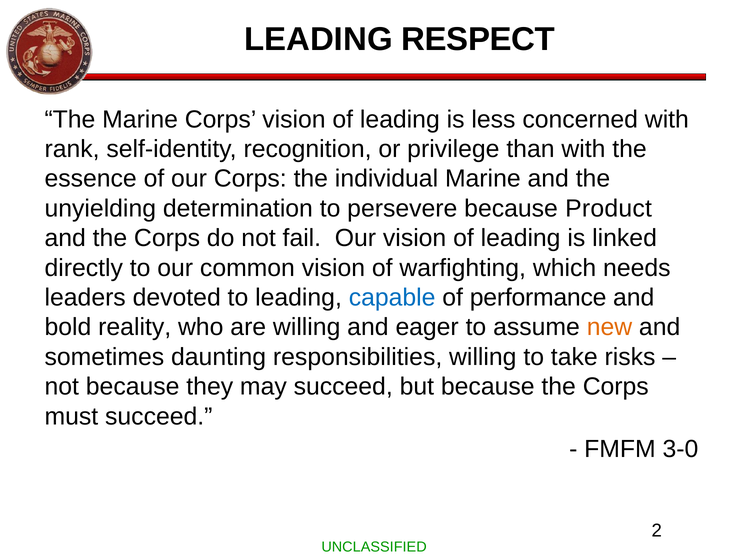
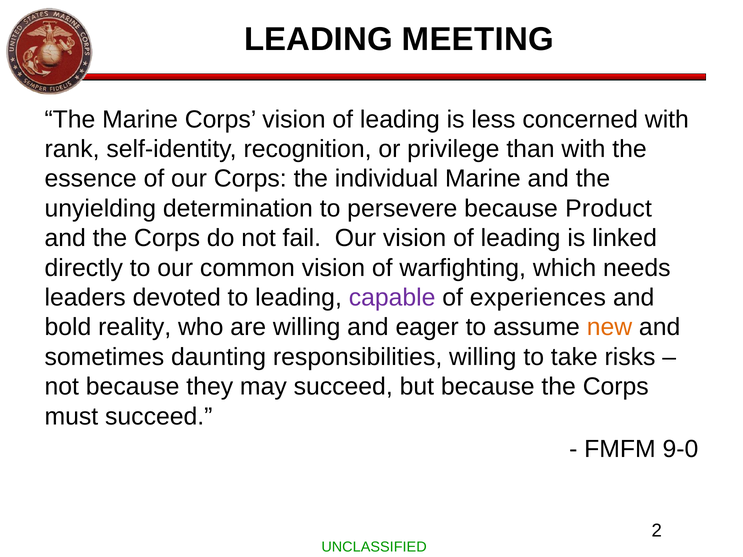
RESPECT: RESPECT -> MEETING
capable colour: blue -> purple
performance: performance -> experiences
3-0: 3-0 -> 9-0
